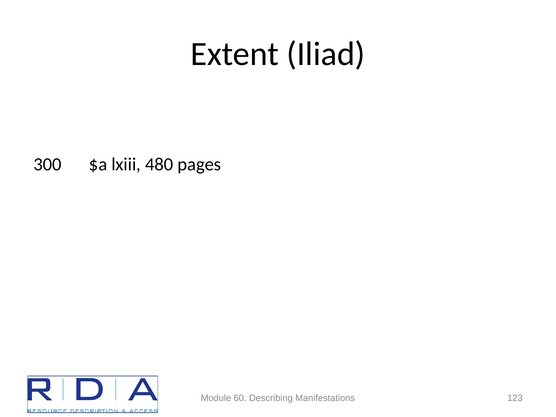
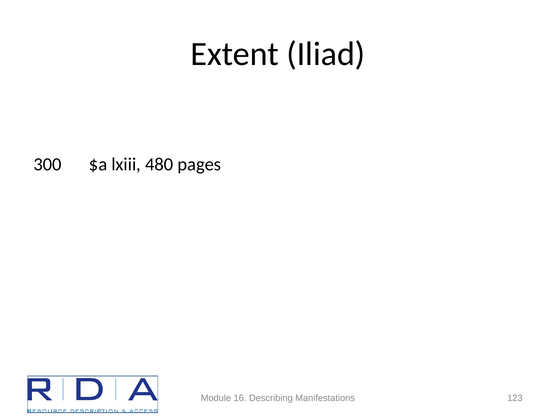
60: 60 -> 16
